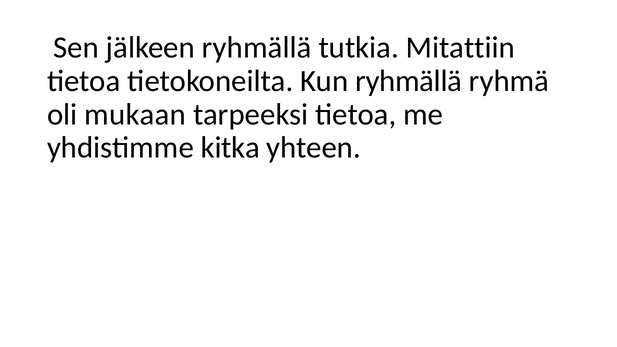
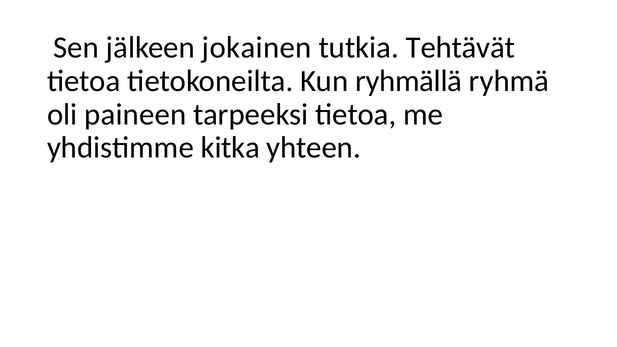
jälkeen ryhmällä: ryhmällä -> jokainen
Mitattiin: Mitattiin -> Tehtävät
mukaan: mukaan -> paineen
